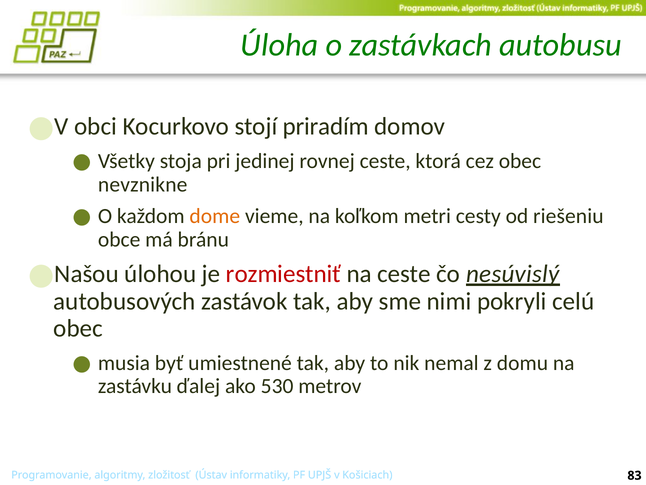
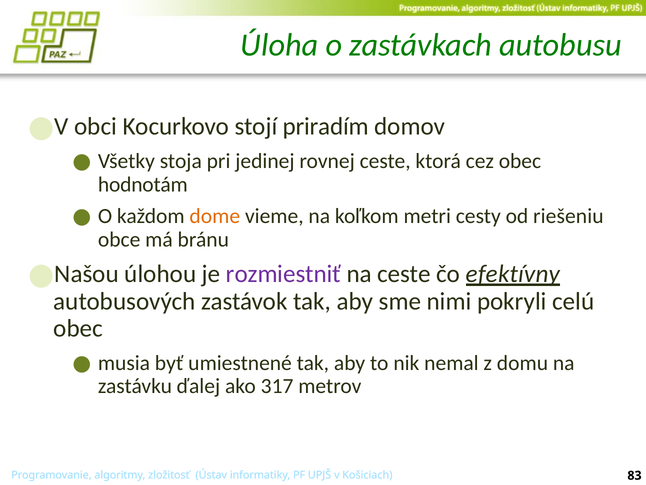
nevznikne: nevznikne -> hodnotám
rozmiestniť colour: red -> purple
nesúvislý: nesúvislý -> efektívny
530: 530 -> 317
